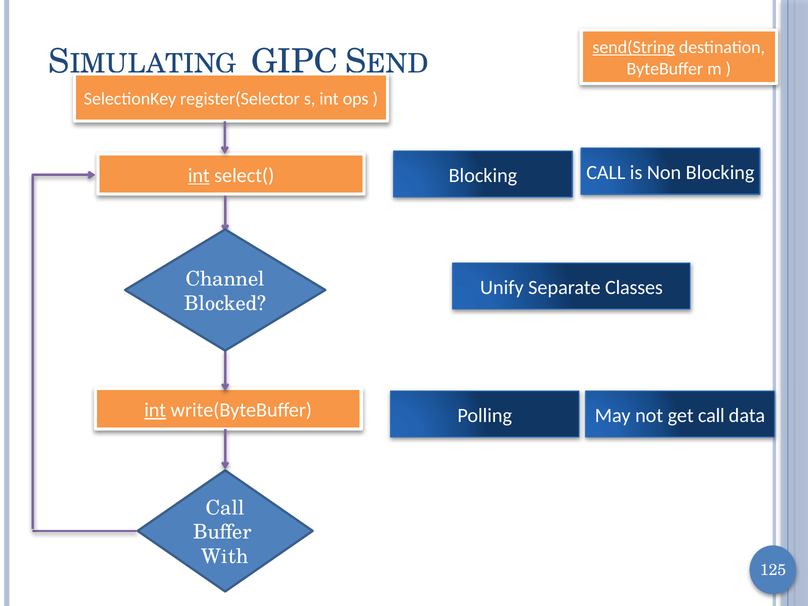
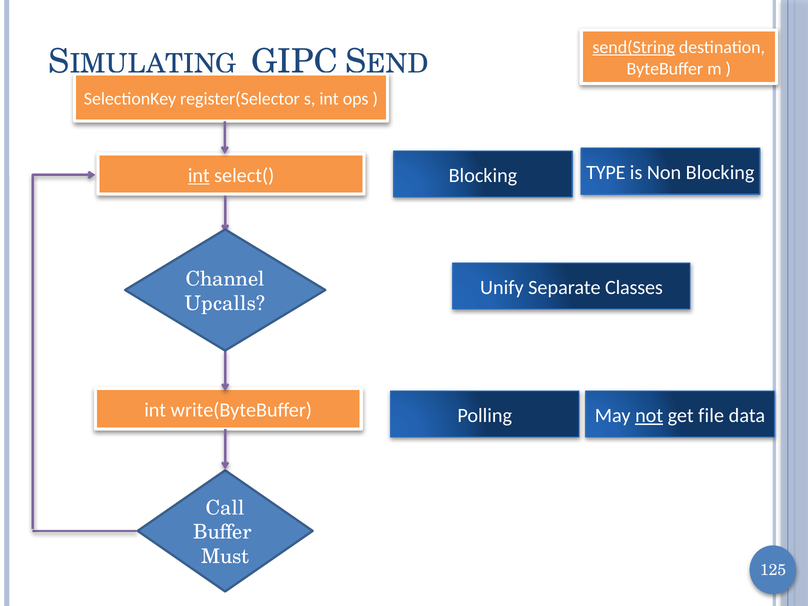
CALL at (606, 173): CALL -> TYPE
Blocked: Blocked -> Upcalls
int at (155, 410) underline: present -> none
not underline: none -> present
get call: call -> file
With: With -> Must
